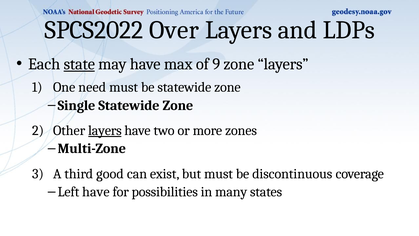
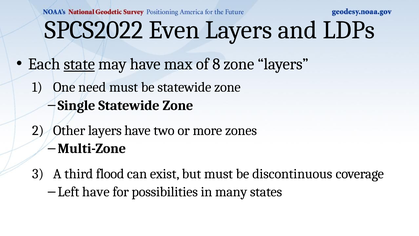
Over: Over -> Even
9: 9 -> 8
layers at (105, 130) underline: present -> none
good: good -> flood
